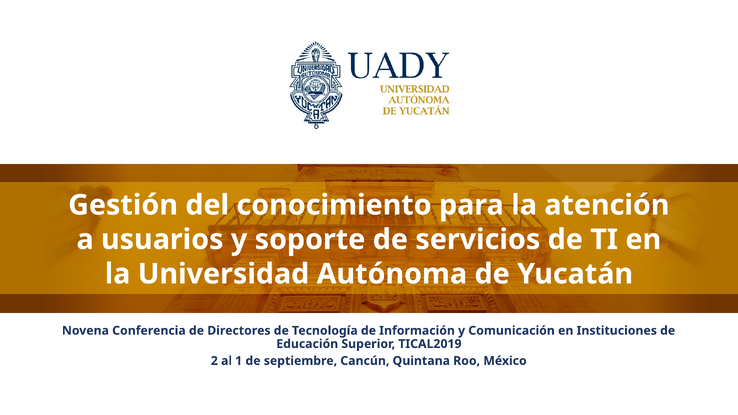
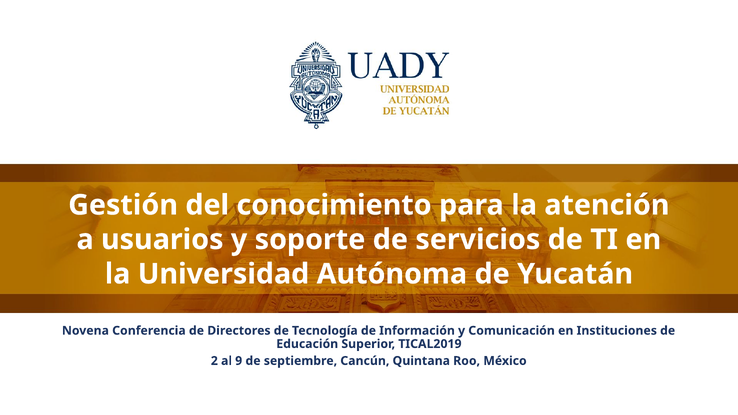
1: 1 -> 9
